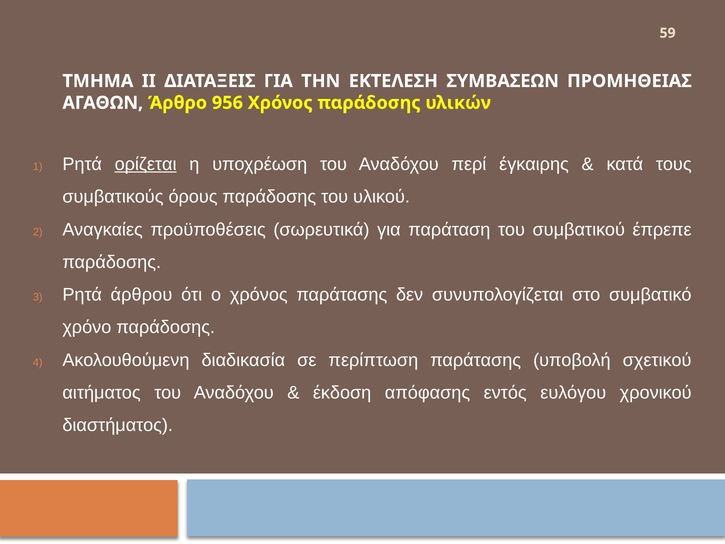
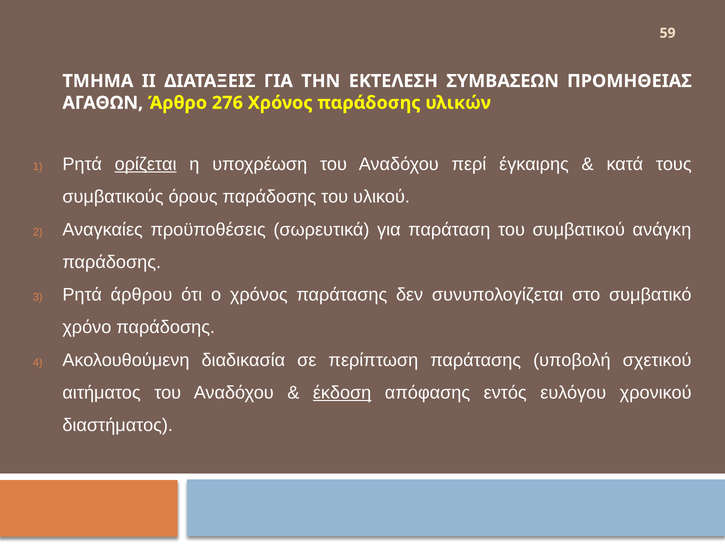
956: 956 -> 276
έπρεπε: έπρεπε -> ανάγκη
έκδοση underline: none -> present
